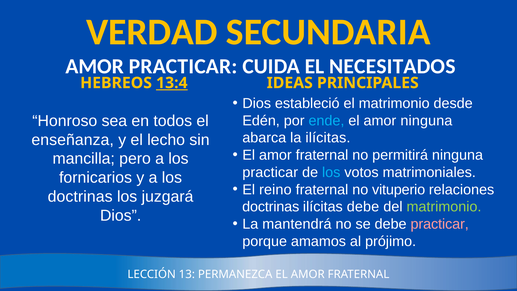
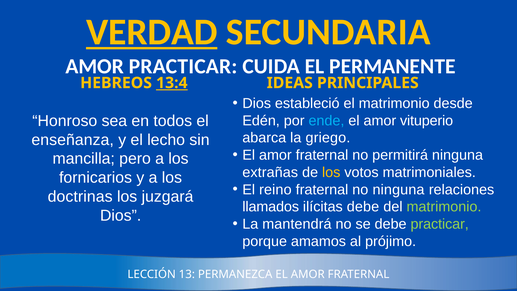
VERDAD underline: none -> present
NECESITADOS: NECESITADOS -> PERMANENTE
amor ninguna: ninguna -> vituperio
la ilícitas: ilícitas -> griego
practicar at (270, 172): practicar -> extrañas
los at (331, 172) colour: light blue -> yellow
no vituperio: vituperio -> ninguna
doctrinas at (271, 207): doctrinas -> llamados
practicar at (440, 224) colour: pink -> light green
